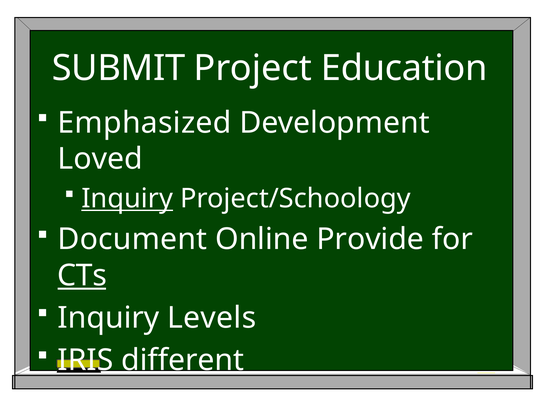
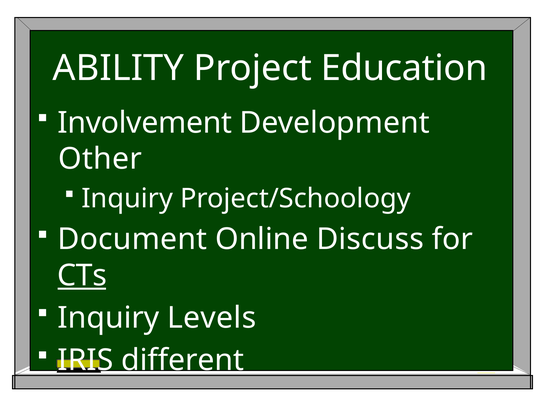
SUBMIT: SUBMIT -> ABILITY
Emphasized: Emphasized -> Involvement
Loved: Loved -> Other
Inquiry at (127, 199) underline: present -> none
Provide: Provide -> Discuss
